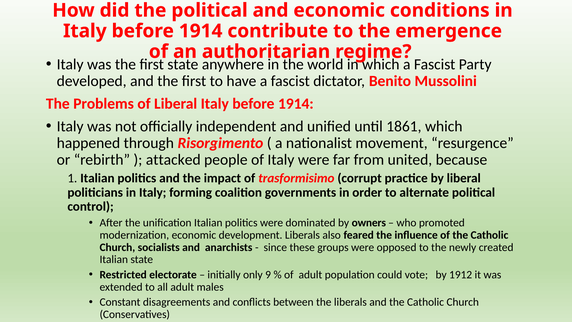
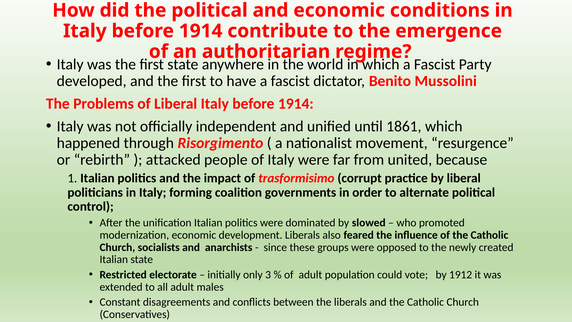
owners: owners -> slowed
9: 9 -> 3
